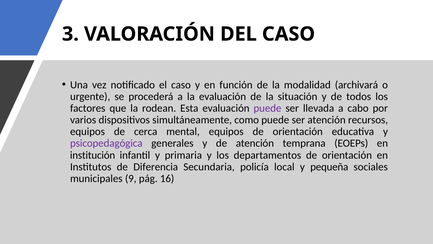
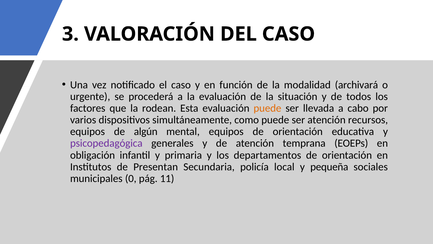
puede at (267, 108) colour: purple -> orange
cerca: cerca -> algún
institución: institución -> obligación
Diferencia: Diferencia -> Presentan
9: 9 -> 0
16: 16 -> 11
